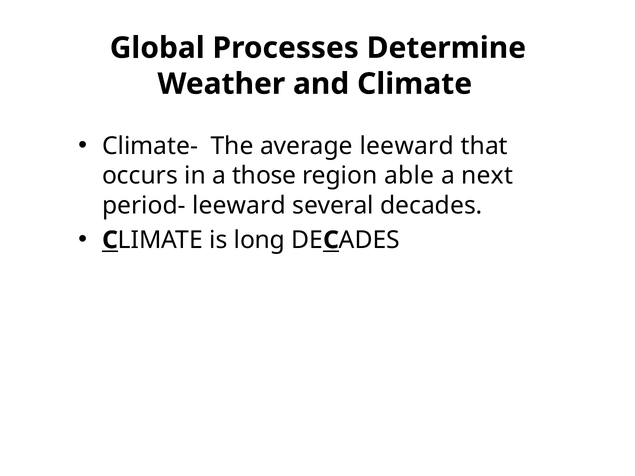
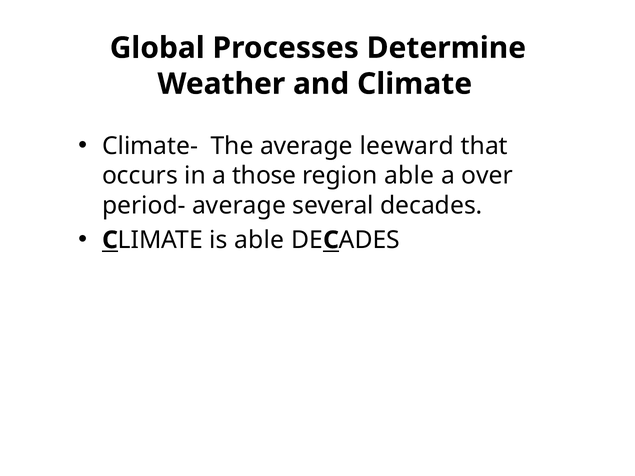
next: next -> over
period- leeward: leeward -> average
is long: long -> able
